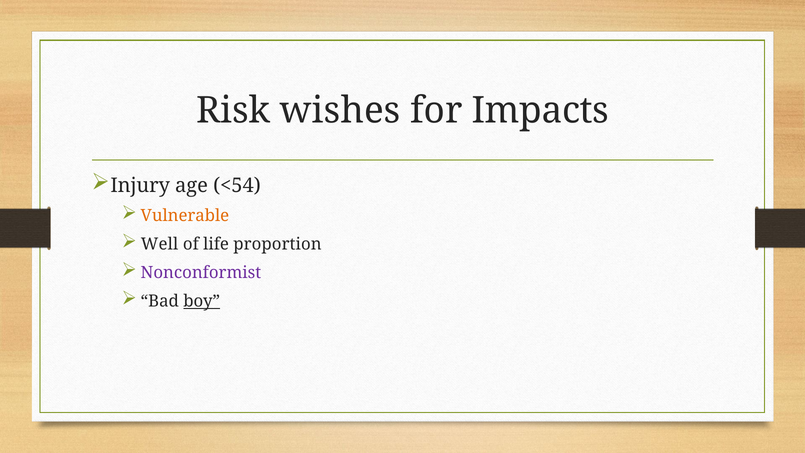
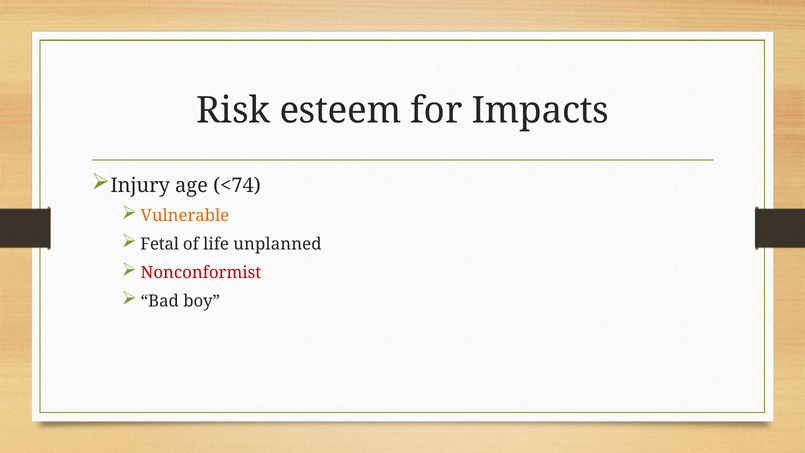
wishes: wishes -> esteem
<54: <54 -> <74
Well: Well -> Fetal
proportion: proportion -> unplanned
Nonconformist colour: purple -> red
boy underline: present -> none
